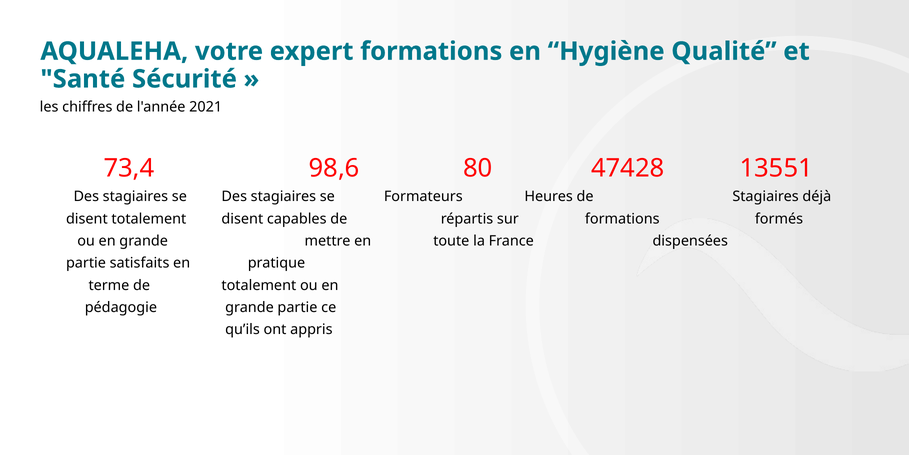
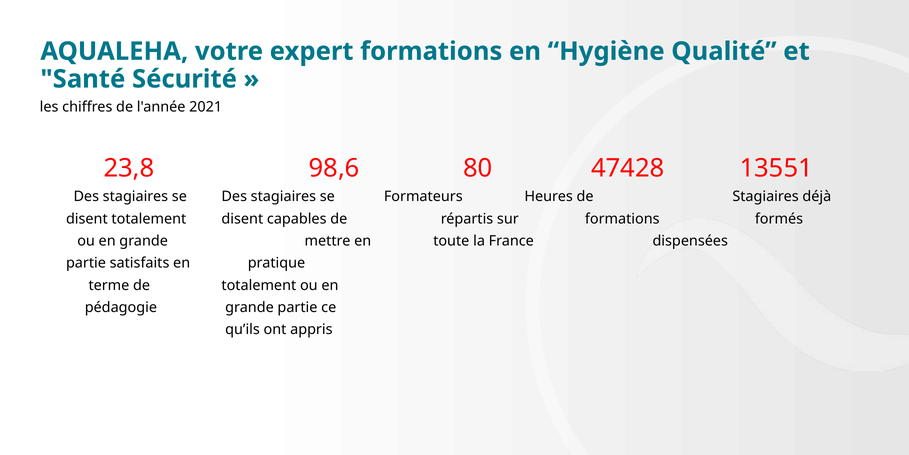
73,4: 73,4 -> 23,8
